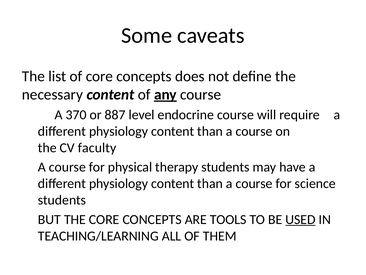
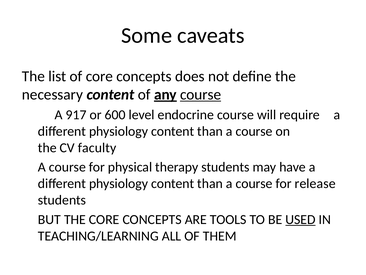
course at (201, 94) underline: none -> present
370: 370 -> 917
887: 887 -> 600
science: science -> release
